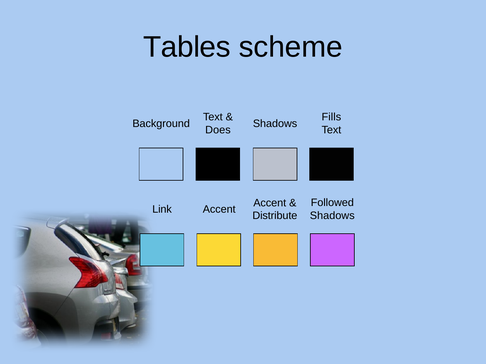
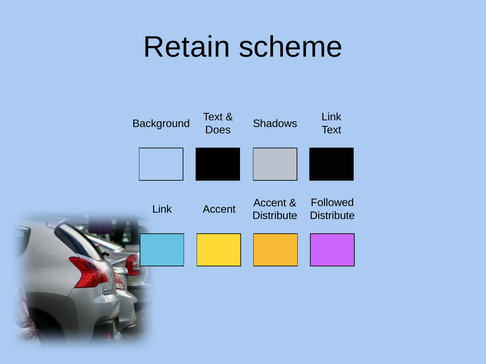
Tables: Tables -> Retain
Fills at (331, 117): Fills -> Link
Shadows at (332, 216): Shadows -> Distribute
